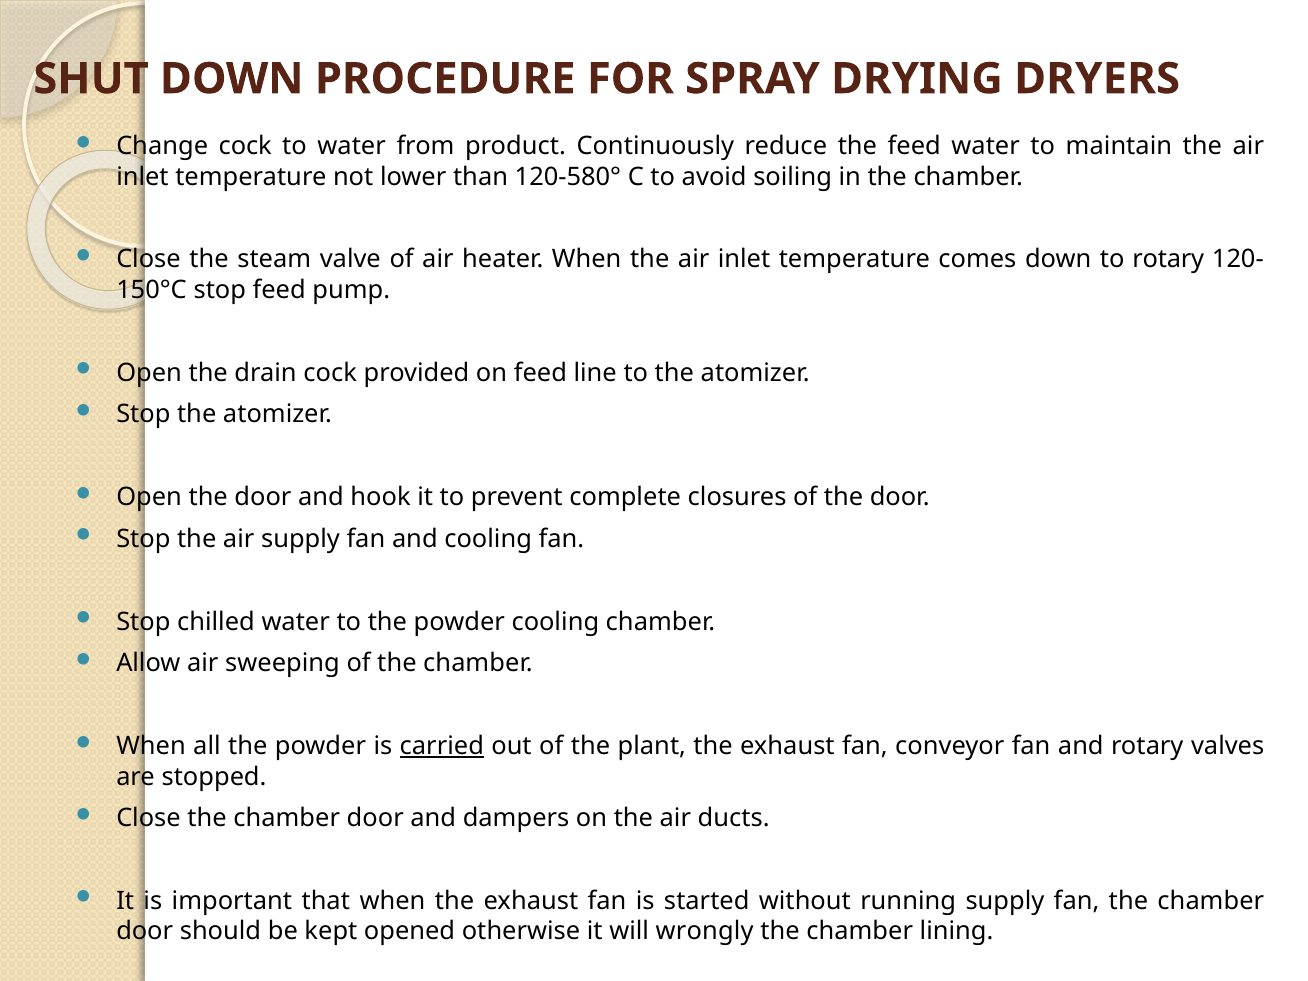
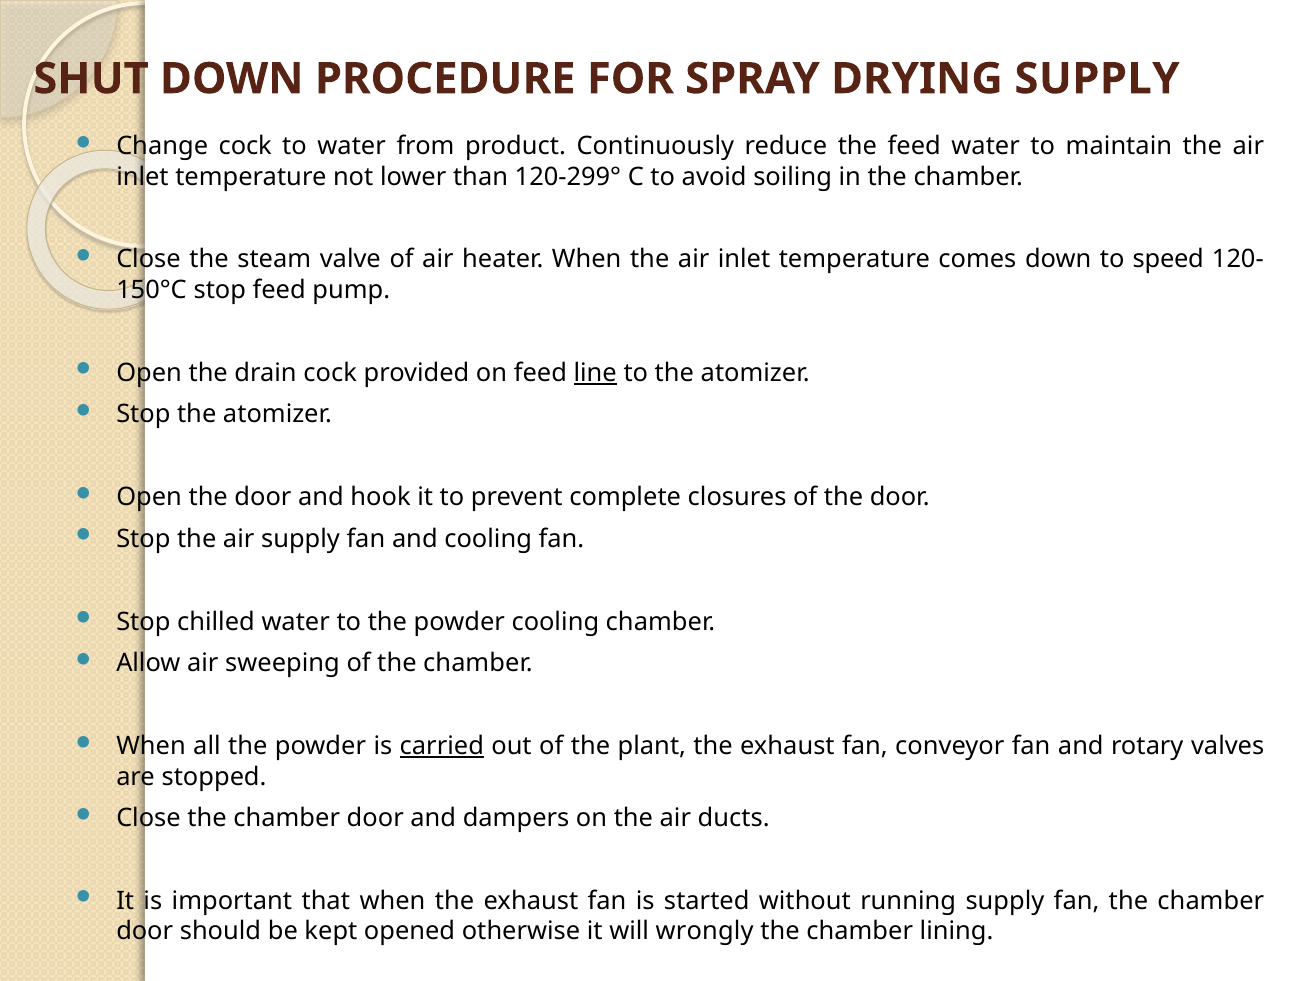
DRYING DRYERS: DRYERS -> SUPPLY
120-580°: 120-580° -> 120-299°
to rotary: rotary -> speed
line underline: none -> present
